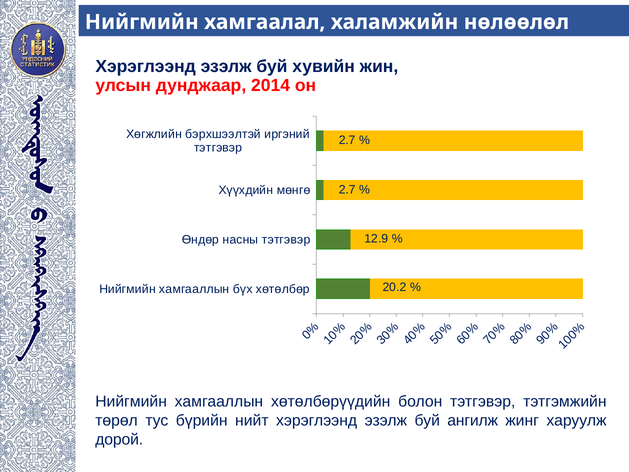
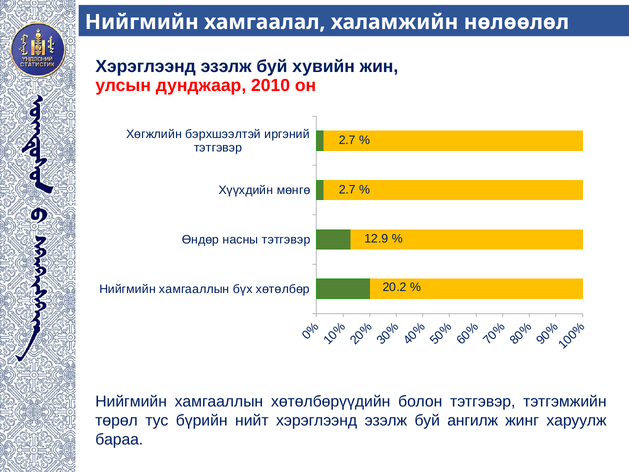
2014: 2014 -> 2010
дорой: дорой -> бараа
